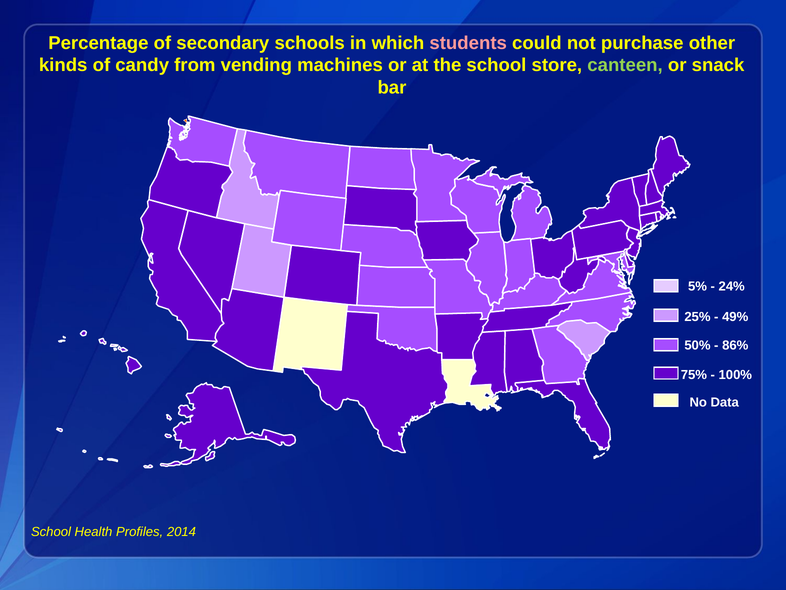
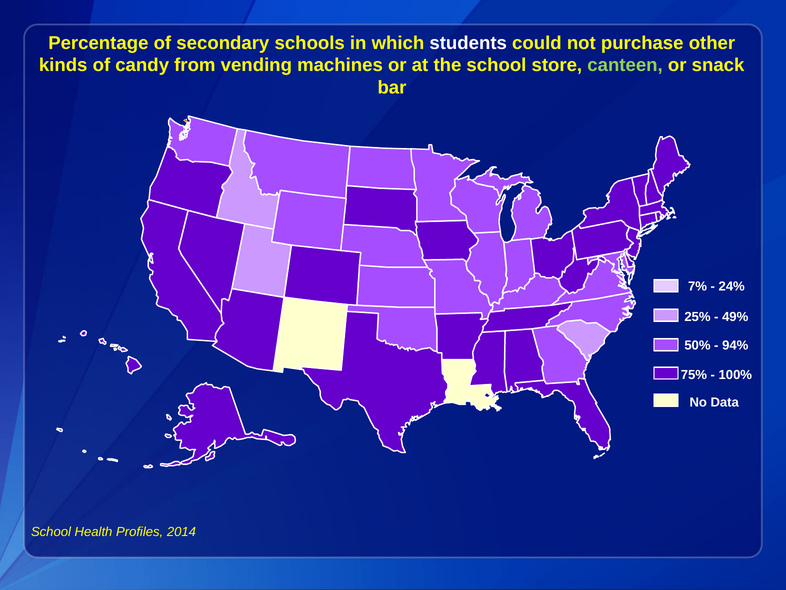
students colour: pink -> white
5%: 5% -> 7%
86%: 86% -> 94%
